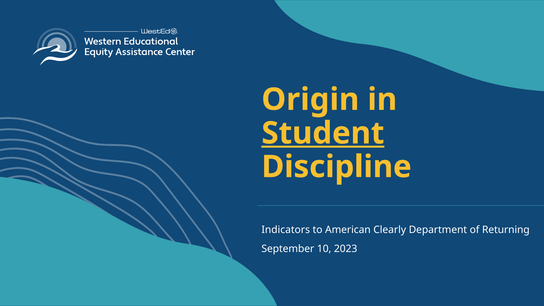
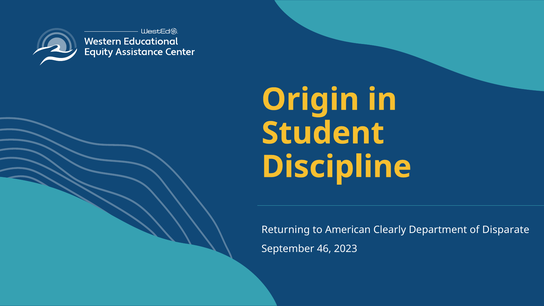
Student underline: present -> none
Indicators: Indicators -> Returning
Returning: Returning -> Disparate
10: 10 -> 46
